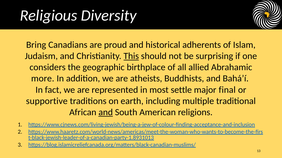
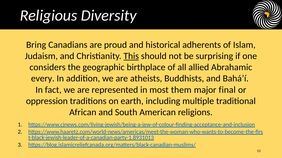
more: more -> every
settle: settle -> them
supportive: supportive -> oppression
and at (106, 113) underline: present -> none
